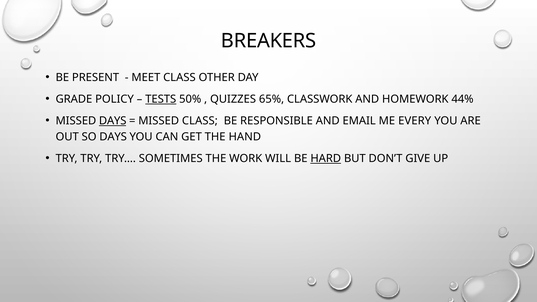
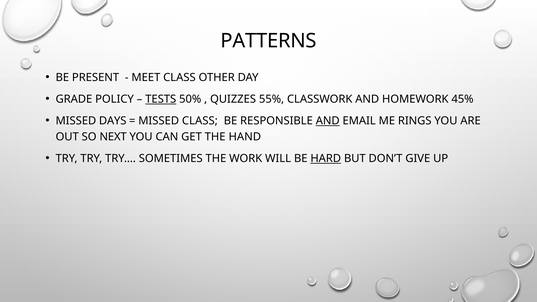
BREAKERS: BREAKERS -> PATTERNS
65%: 65% -> 55%
44%: 44% -> 45%
DAYS at (113, 121) underline: present -> none
AND at (328, 121) underline: none -> present
EVERY: EVERY -> RINGS
SO DAYS: DAYS -> NEXT
